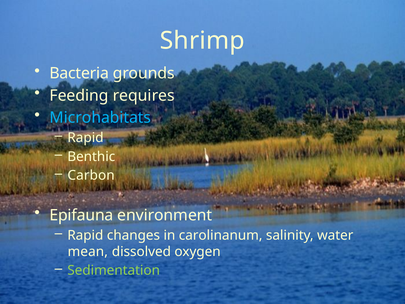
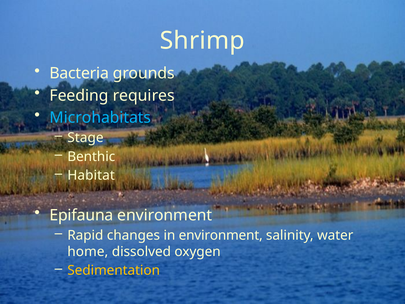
Rapid at (85, 138): Rapid -> Stage
Carbon: Carbon -> Habitat
in carolinanum: carolinanum -> environment
mean: mean -> home
Sedimentation colour: light green -> yellow
